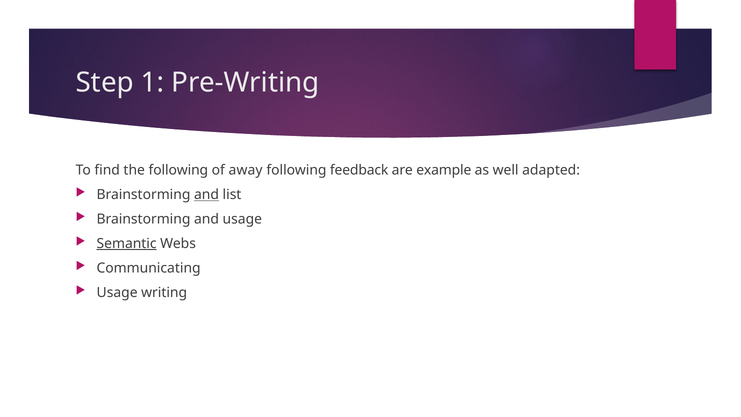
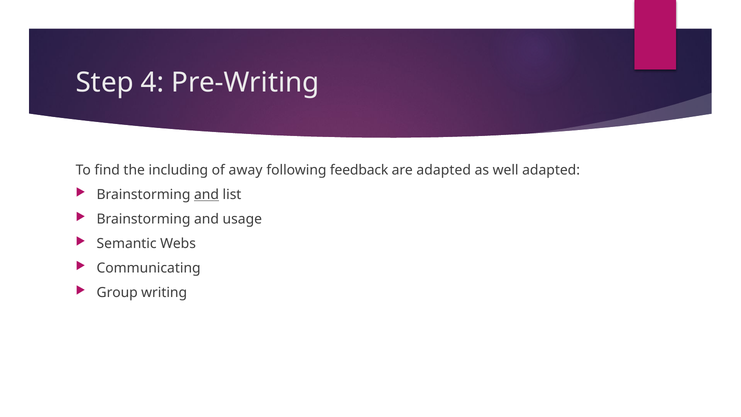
1: 1 -> 4
the following: following -> including
are example: example -> adapted
Semantic underline: present -> none
Usage at (117, 292): Usage -> Group
